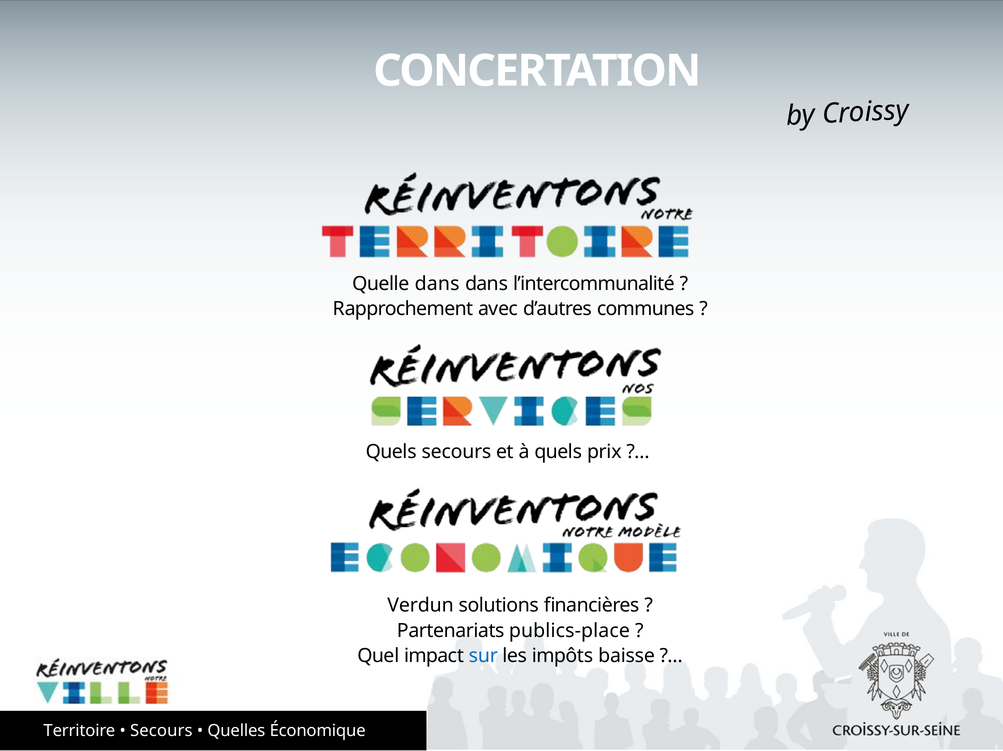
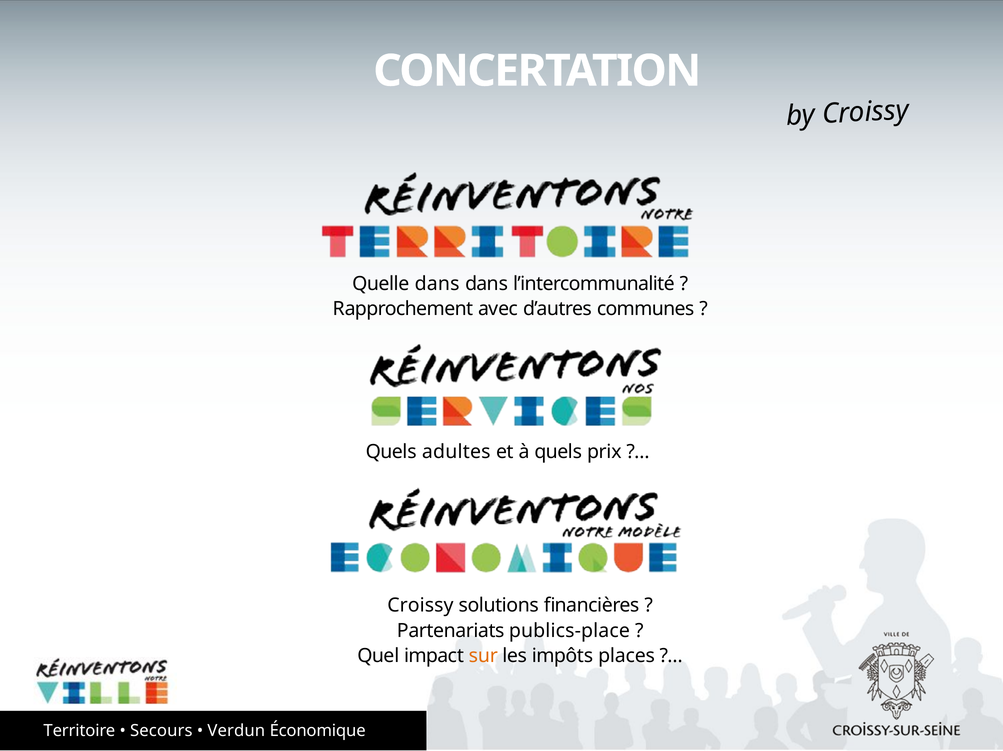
Quels secours: secours -> adultes
Verdun at (421, 605): Verdun -> Croissy
sur colour: blue -> orange
baisse: baisse -> places
Quelles: Quelles -> Verdun
